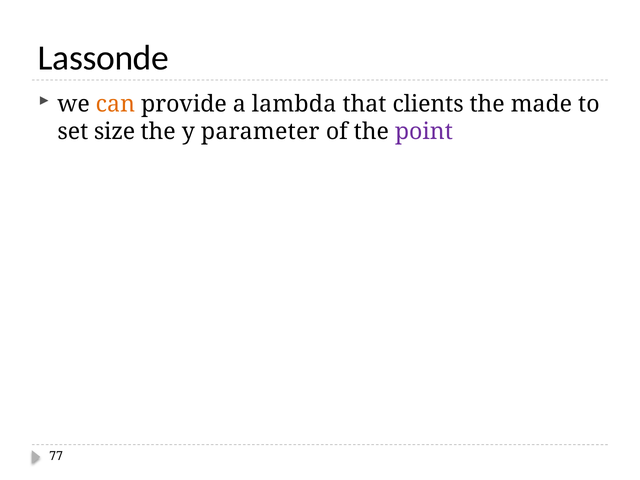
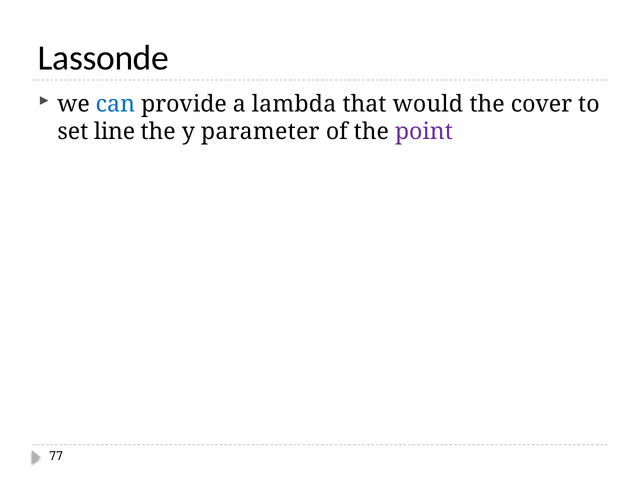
can colour: orange -> blue
clients: clients -> would
made: made -> cover
size: size -> line
